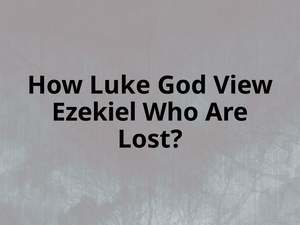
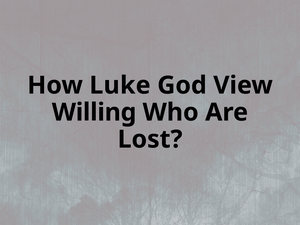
Ezekiel: Ezekiel -> Willing
